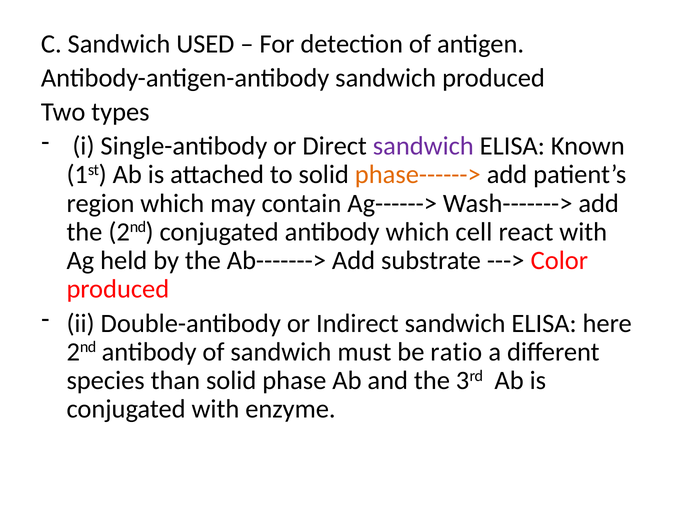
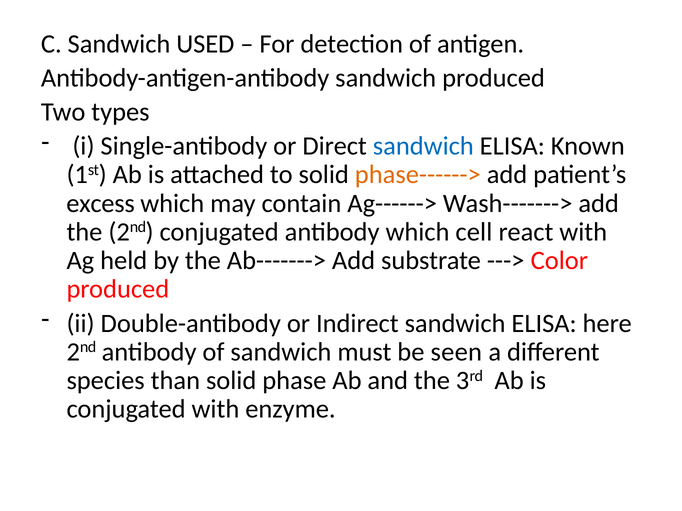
sandwich at (423, 146) colour: purple -> blue
region: region -> excess
ratio: ratio -> seen
